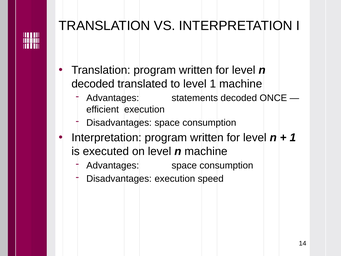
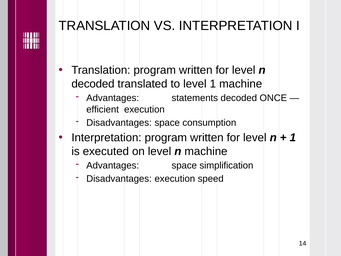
Advantages space consumption: consumption -> simplification
